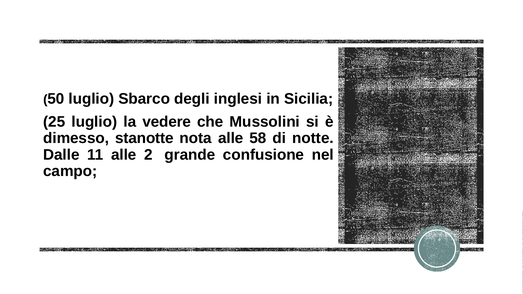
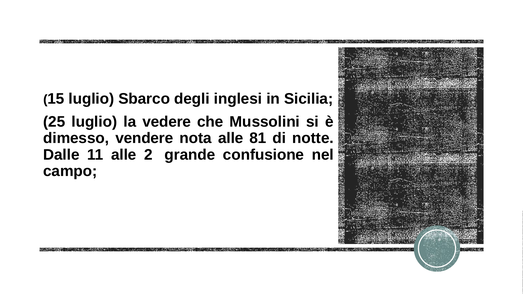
50: 50 -> 15
stanotte: stanotte -> vendere
58: 58 -> 81
